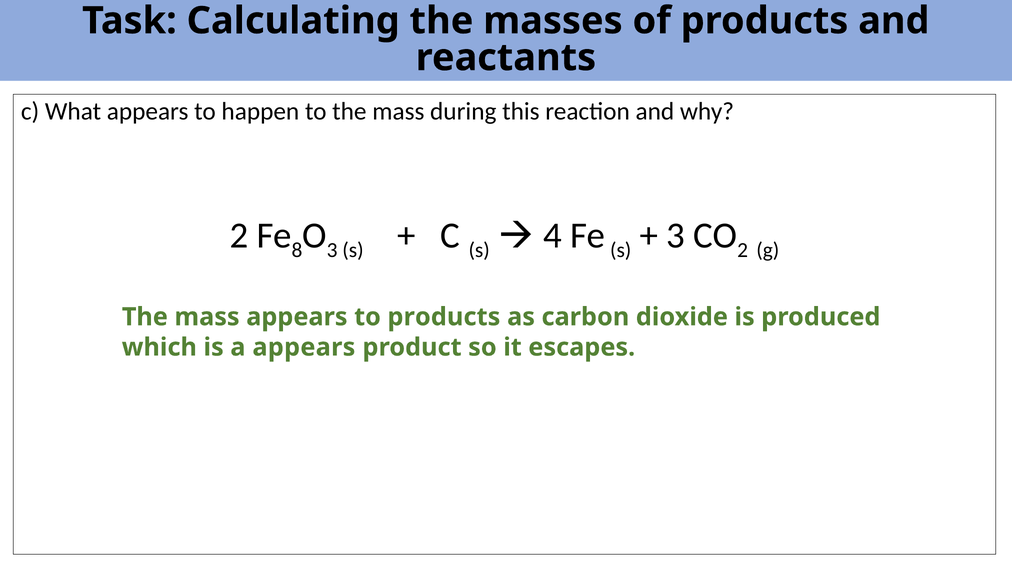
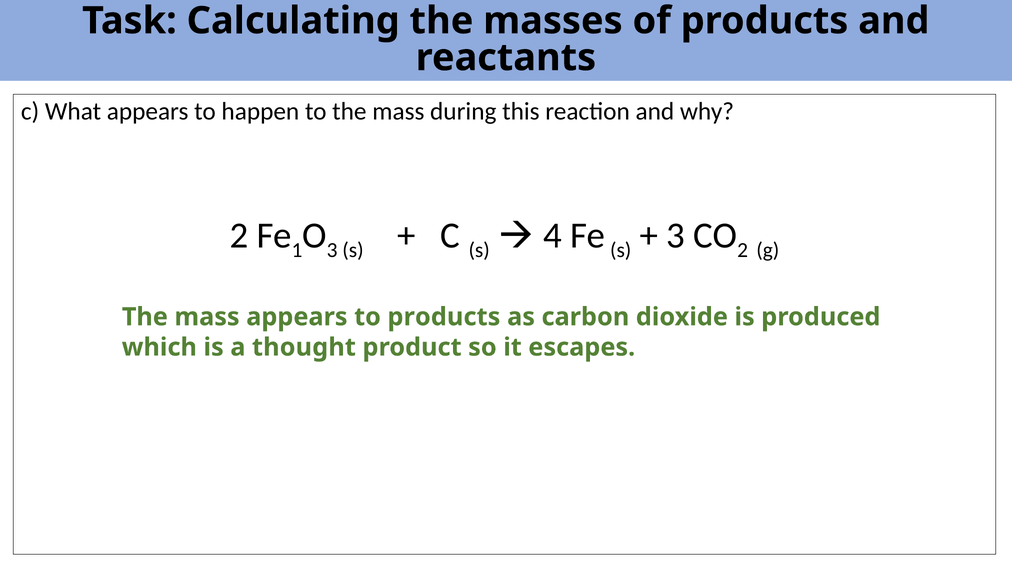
8: 8 -> 1
a appears: appears -> thought
